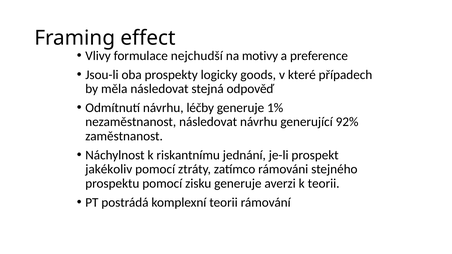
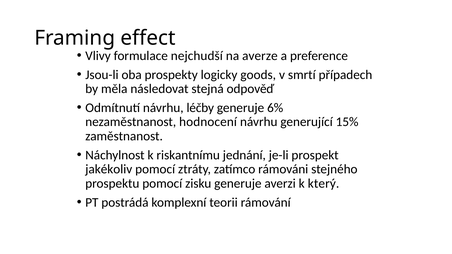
motivy: motivy -> averze
které: které -> smrtí
1%: 1% -> 6%
nezaměstnanost následovat: následovat -> hodnocení
92%: 92% -> 15%
k teorii: teorii -> který
